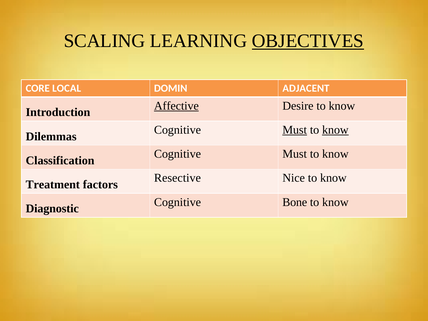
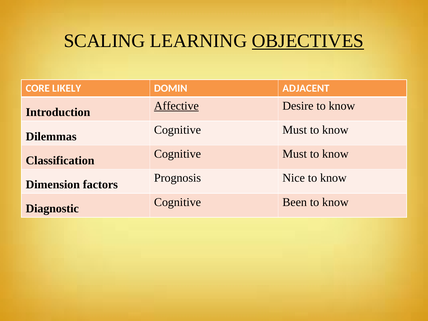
LOCAL: LOCAL -> LIKELY
Must at (295, 130) underline: present -> none
know at (335, 130) underline: present -> none
Resective: Resective -> Prognosis
Treatment: Treatment -> Dimension
Bone: Bone -> Been
